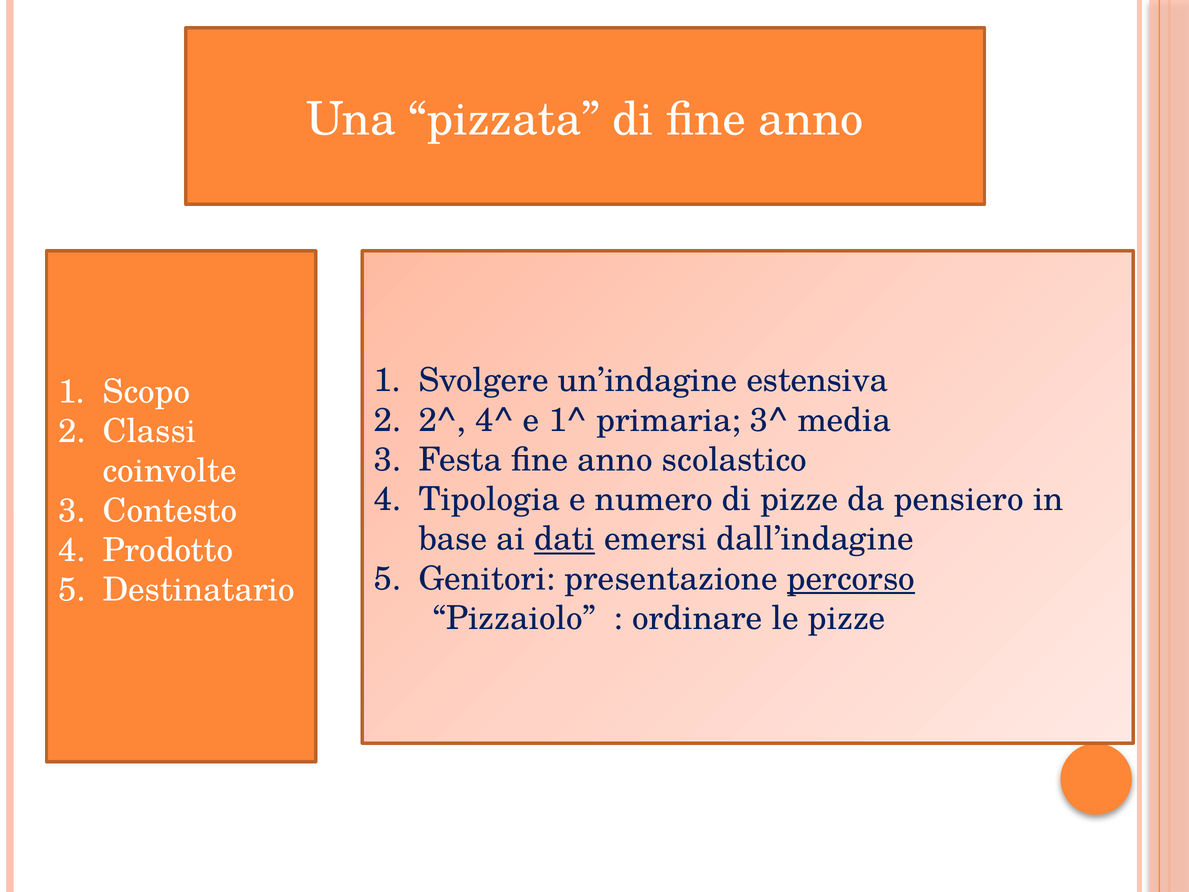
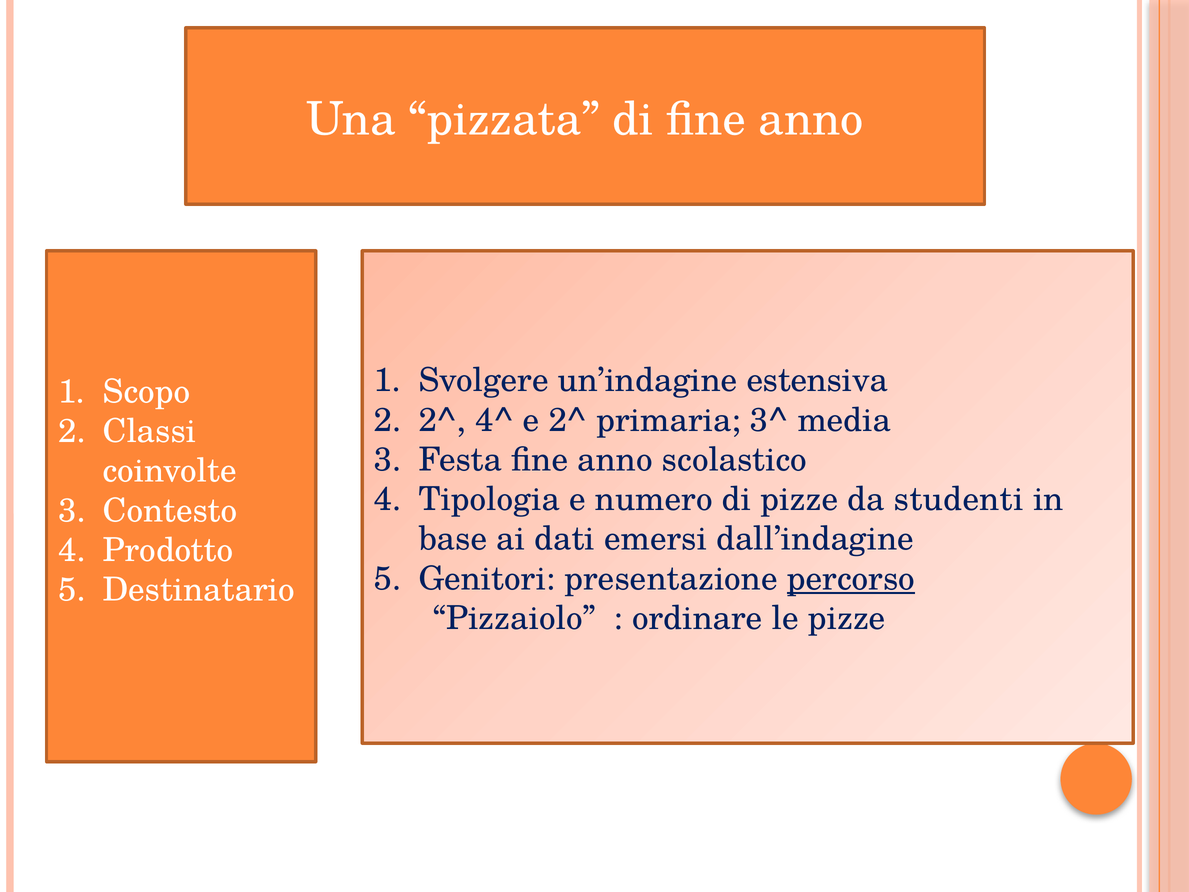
e 1^: 1^ -> 2^
pensiero: pensiero -> studenti
dati underline: present -> none
